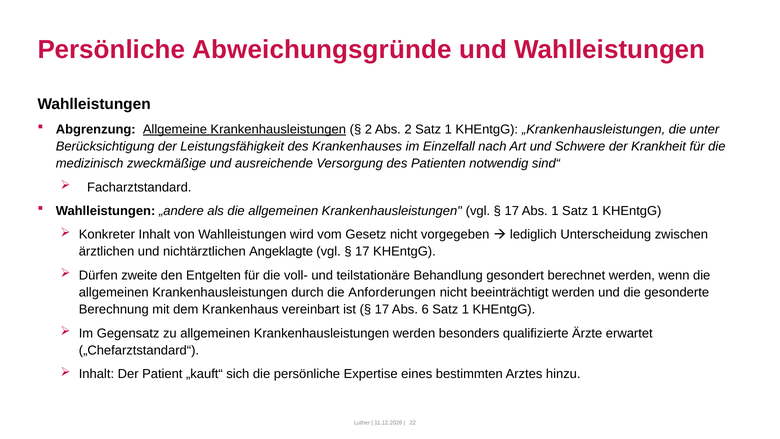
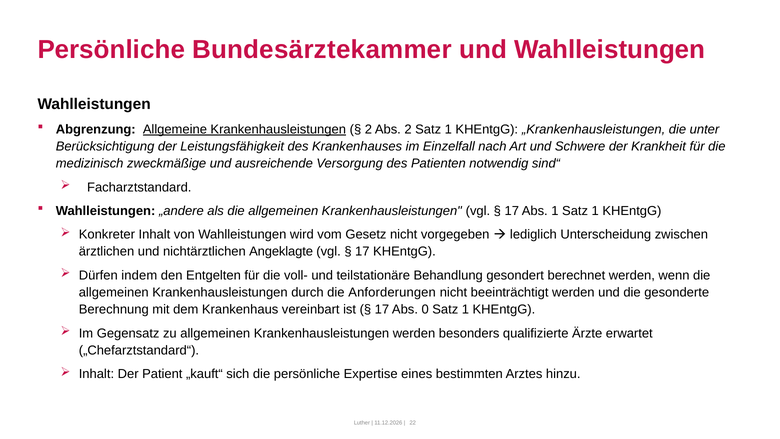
Abweichungsgründe: Abweichungsgründe -> Bundesärztekammer
zweite: zweite -> indem
6: 6 -> 0
